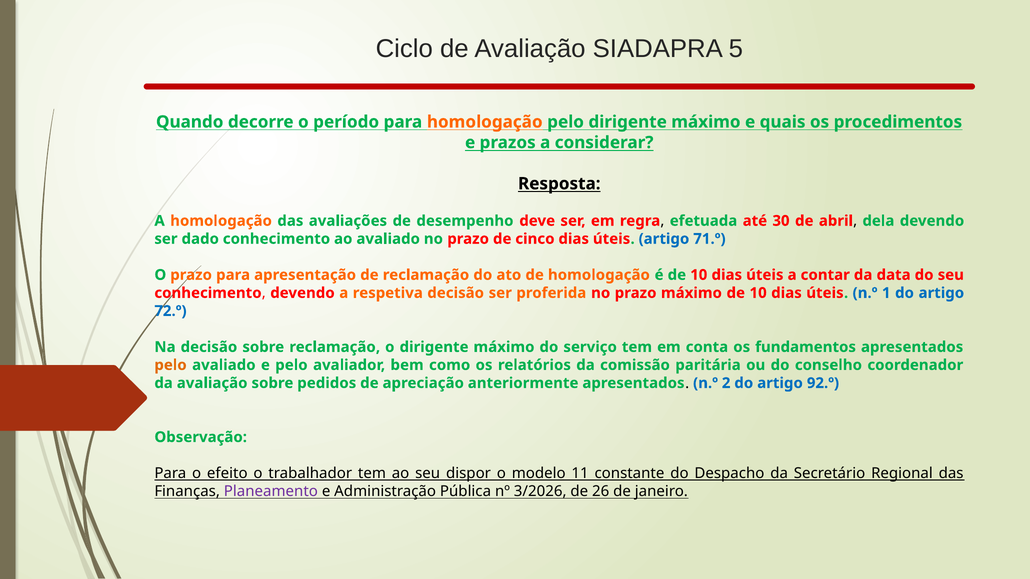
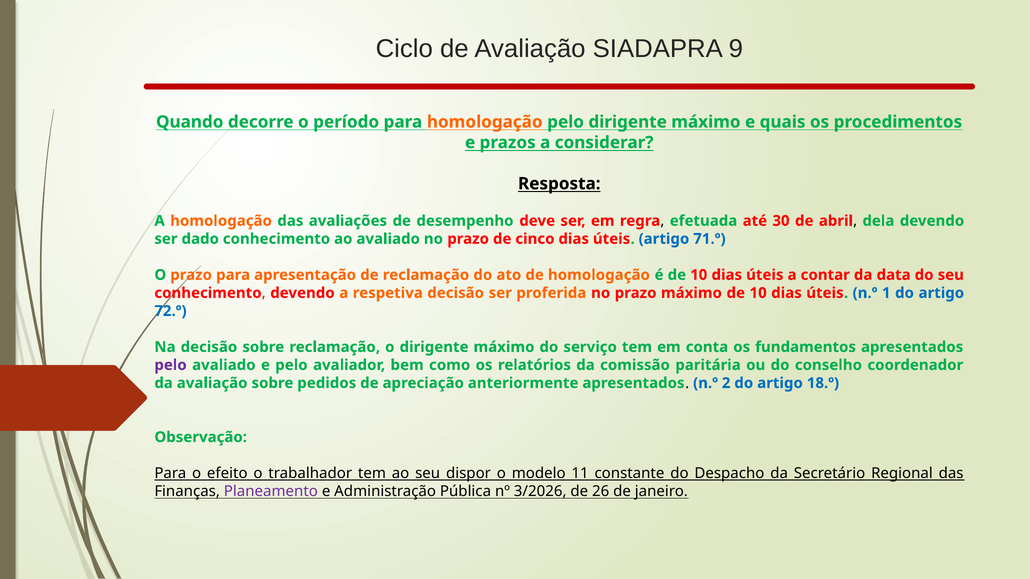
5: 5 -> 9
pelo at (171, 365) colour: orange -> purple
92.º: 92.º -> 18.º
